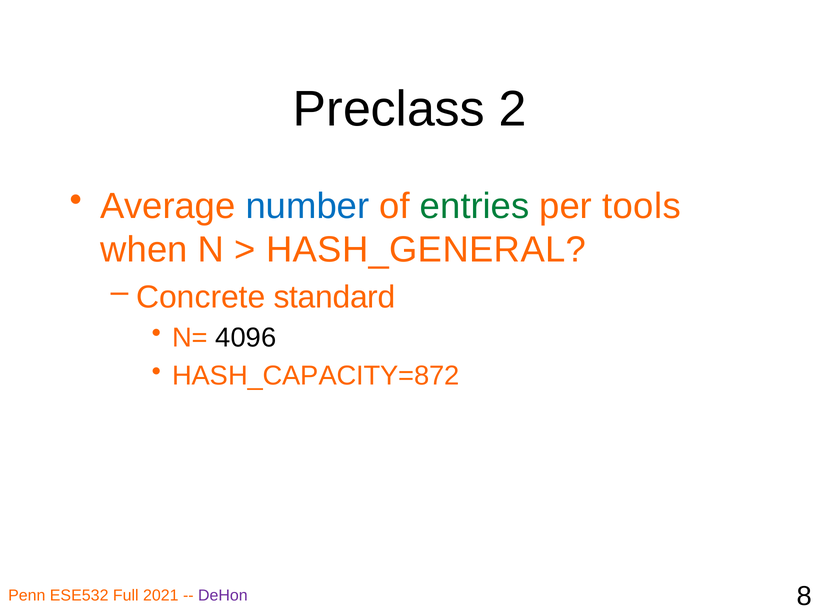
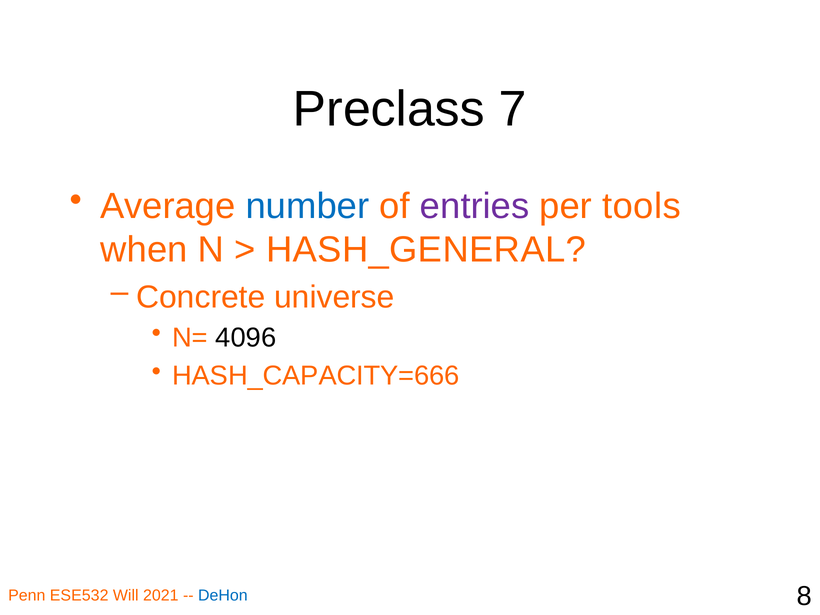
2: 2 -> 7
entries colour: green -> purple
standard: standard -> universe
HASH_CAPACITY=872: HASH_CAPACITY=872 -> HASH_CAPACITY=666
Full: Full -> Will
DeHon colour: purple -> blue
